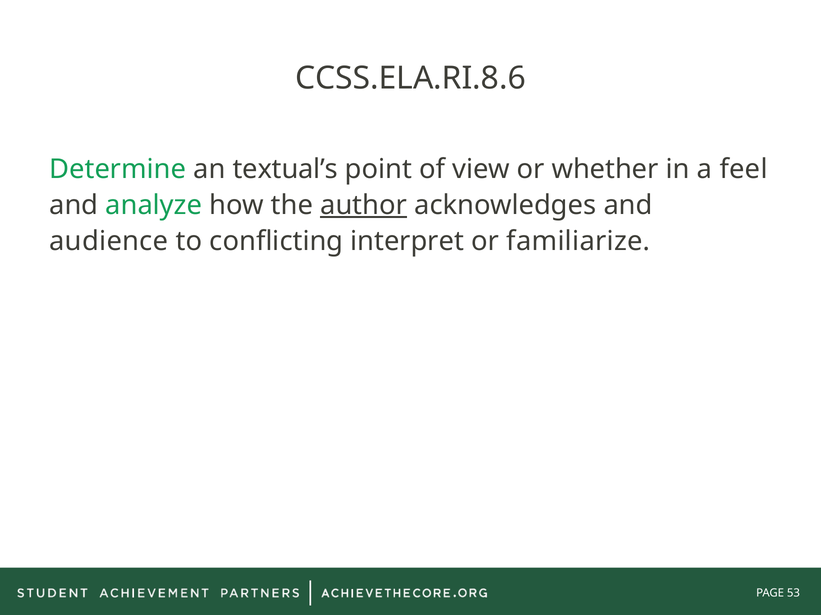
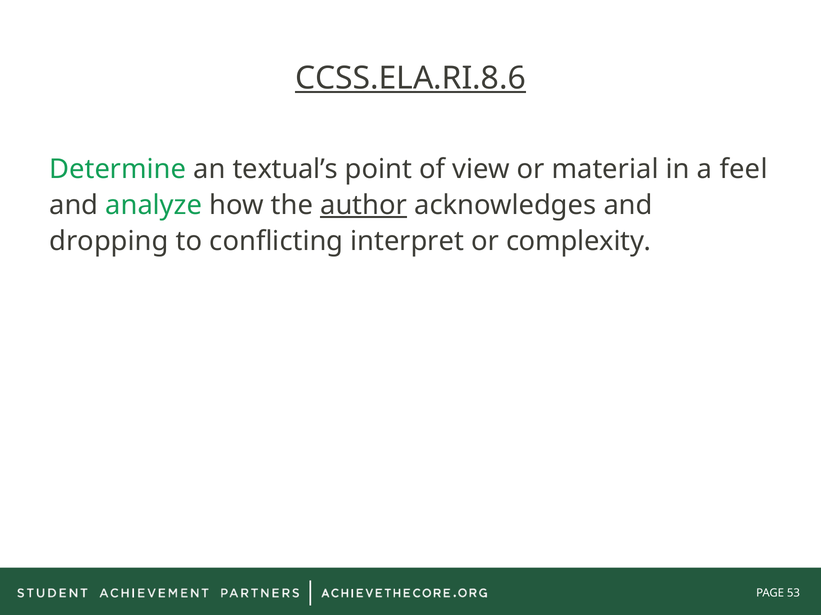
CCSS.ELA.RI.8.6 underline: none -> present
whether: whether -> material
audience: audience -> dropping
familiarize: familiarize -> complexity
